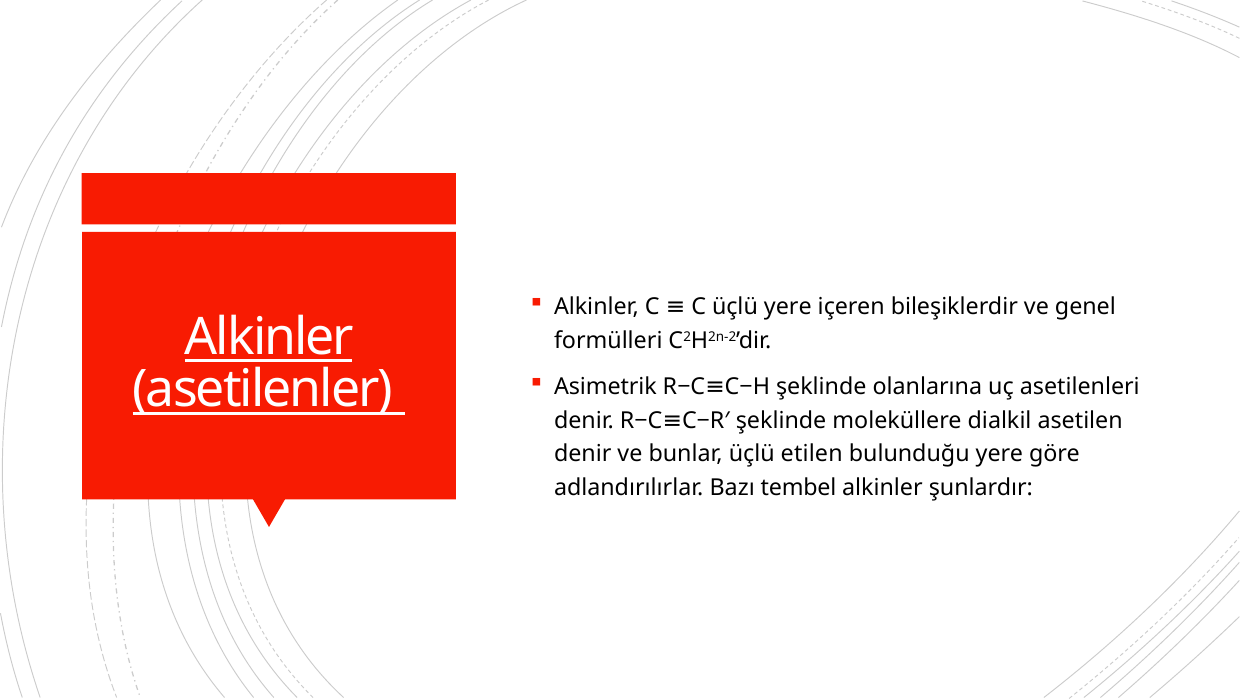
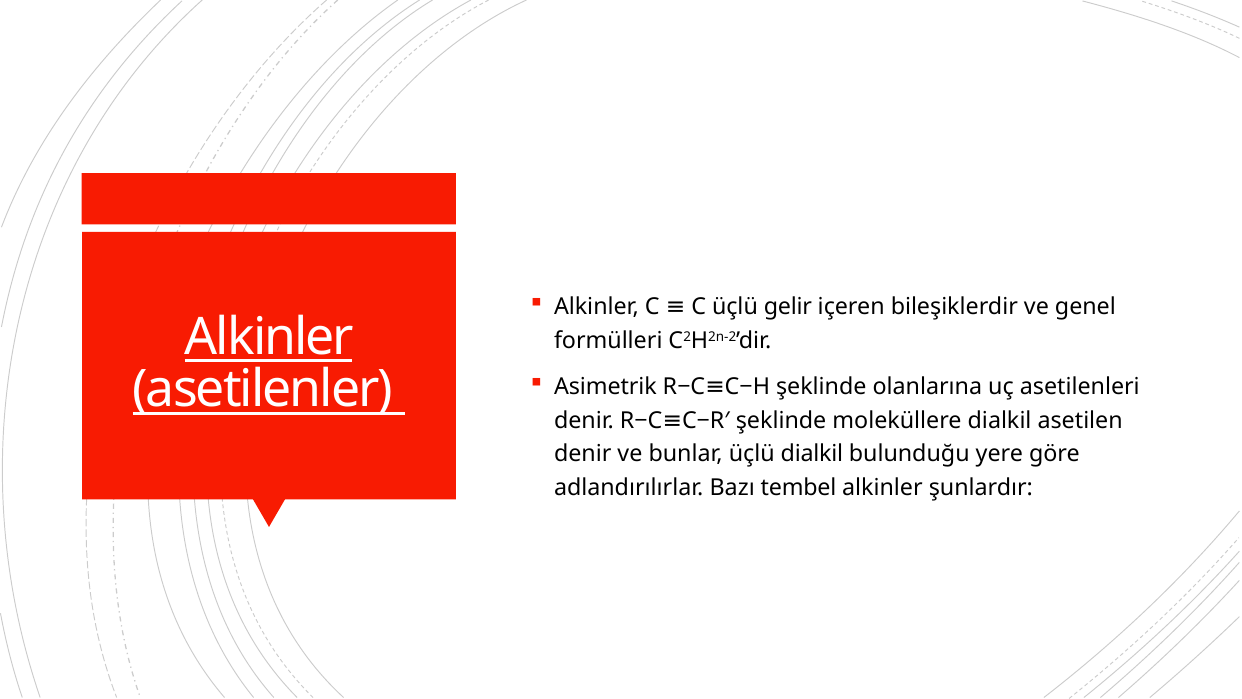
üçlü yere: yere -> gelir
üçlü etilen: etilen -> dialkil
